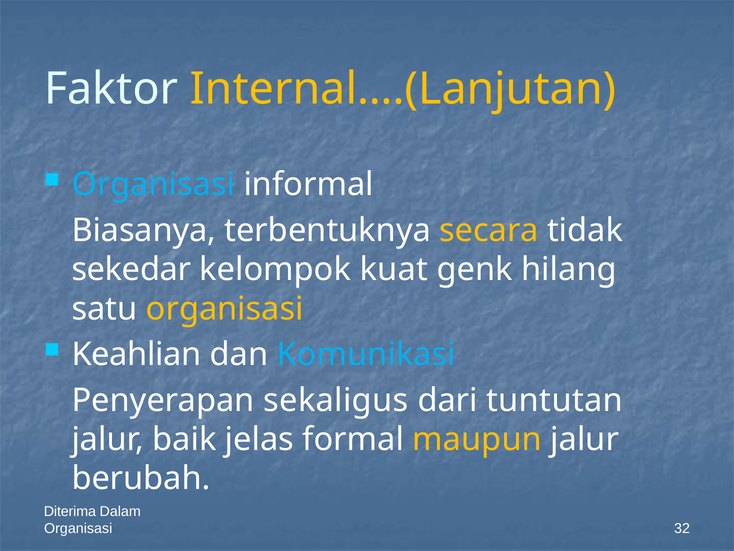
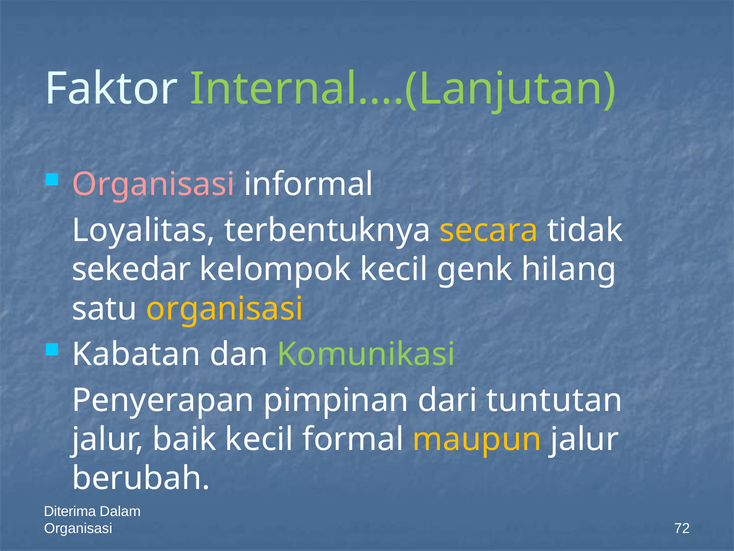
Internal….(Lanjutan colour: yellow -> light green
Organisasi at (153, 185) colour: light blue -> pink
Biasanya: Biasanya -> Loyalitas
kelompok kuat: kuat -> kecil
Keahlian: Keahlian -> Kabatan
Komunikasi colour: light blue -> light green
sekaligus: sekaligus -> pimpinan
baik jelas: jelas -> kecil
32: 32 -> 72
